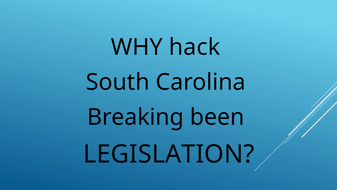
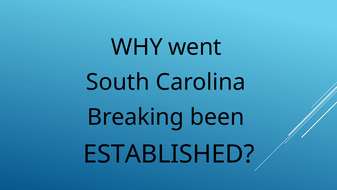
hack: hack -> went
LEGISLATION: LEGISLATION -> ESTABLISHED
